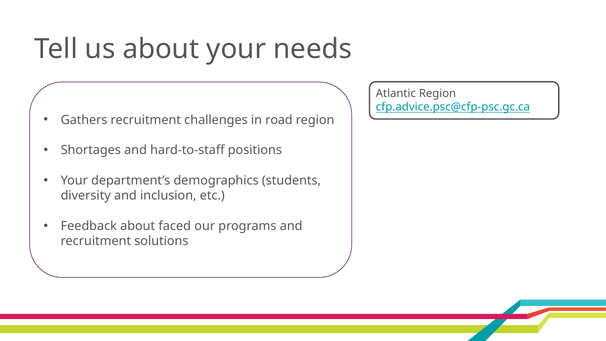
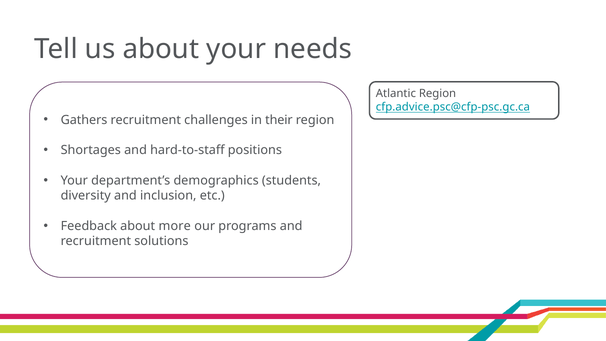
road: road -> their
faced: faced -> more
